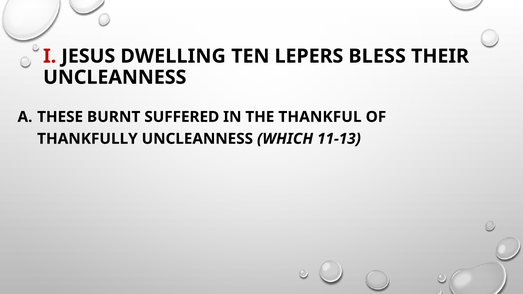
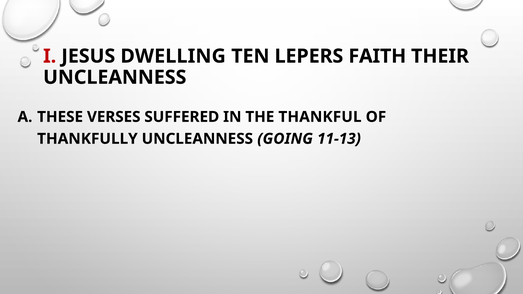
BLESS: BLESS -> FAITH
BURNT: BURNT -> VERSES
WHICH: WHICH -> GOING
